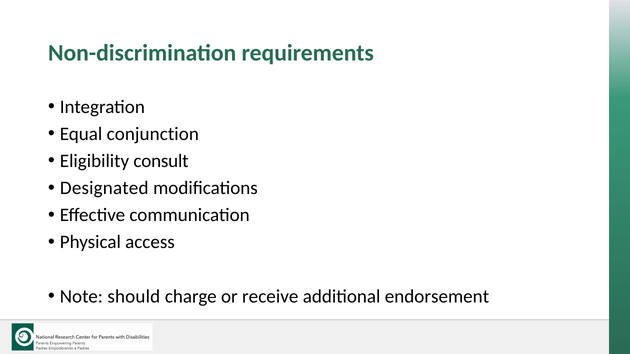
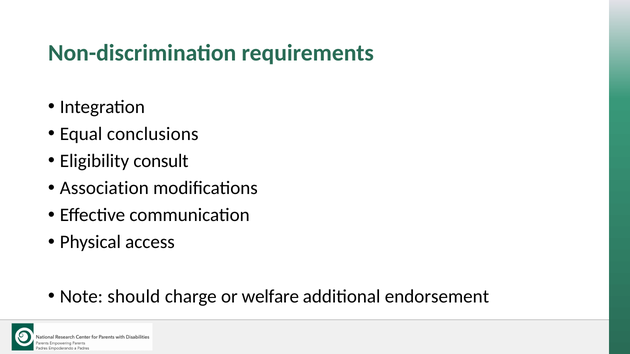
conjunction: conjunction -> conclusions
Designated: Designated -> Association
receive: receive -> welfare
